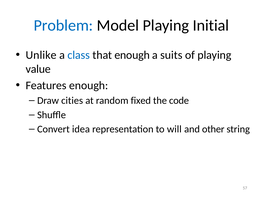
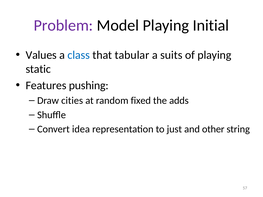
Problem colour: blue -> purple
Unlike: Unlike -> Values
that enough: enough -> tabular
value: value -> static
Features enough: enough -> pushing
code: code -> adds
will: will -> just
